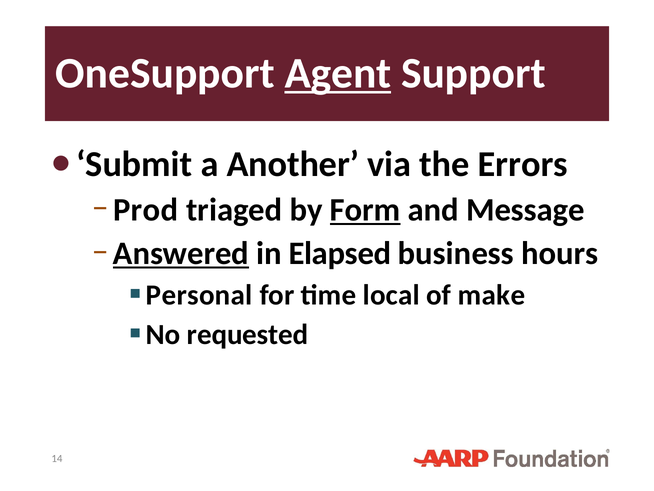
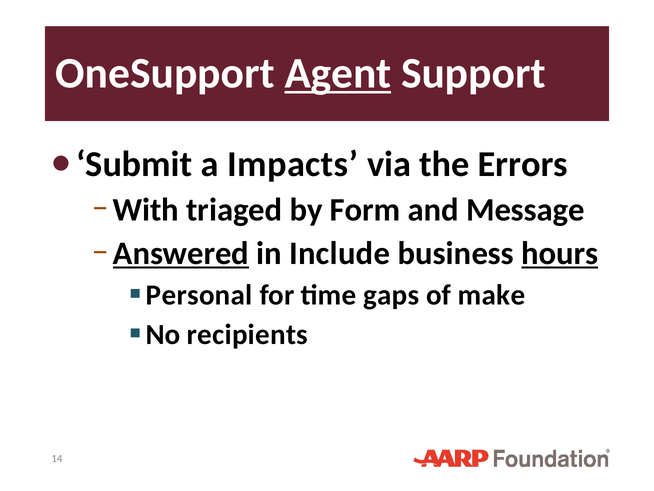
Another: Another -> Impacts
Prod: Prod -> With
Form underline: present -> none
Elapsed: Elapsed -> Include
hours underline: none -> present
local: local -> gaps
requested: requested -> recipients
